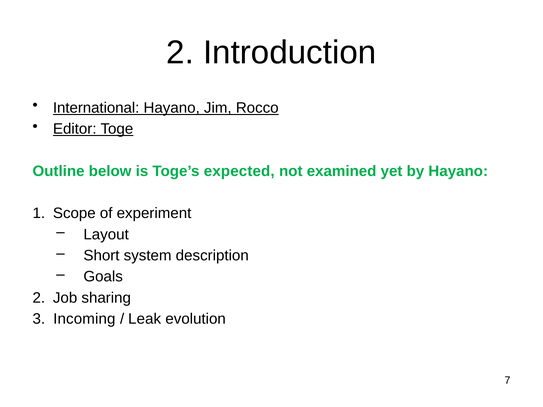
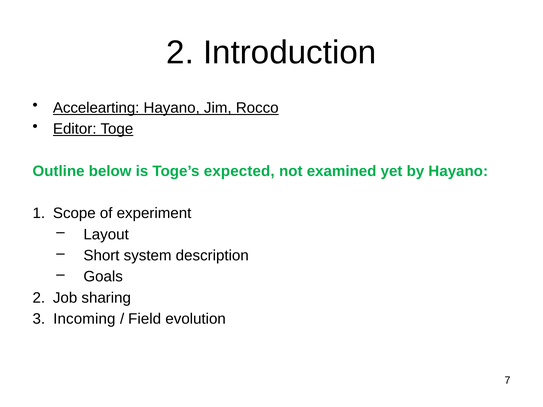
International: International -> Accelearting
Leak: Leak -> Field
